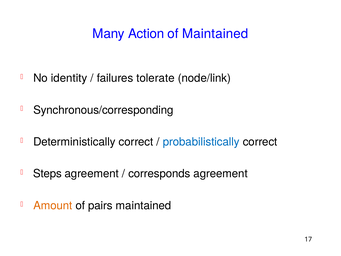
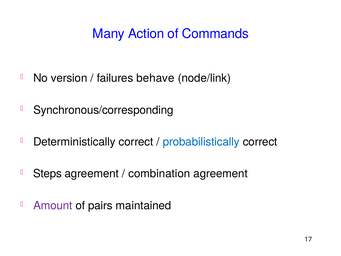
of Maintained: Maintained -> Commands
identity: identity -> version
tolerate: tolerate -> behave
corresponds: corresponds -> combination
Amount colour: orange -> purple
